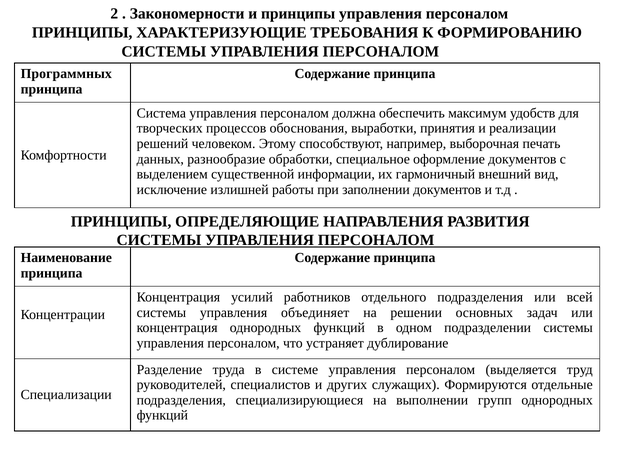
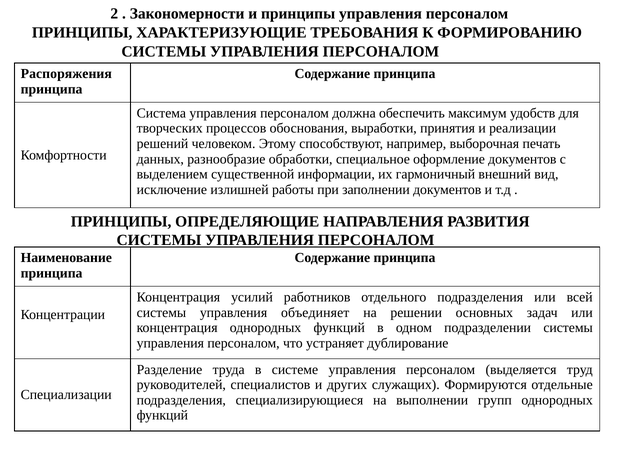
Программных: Программных -> Распоряжения
